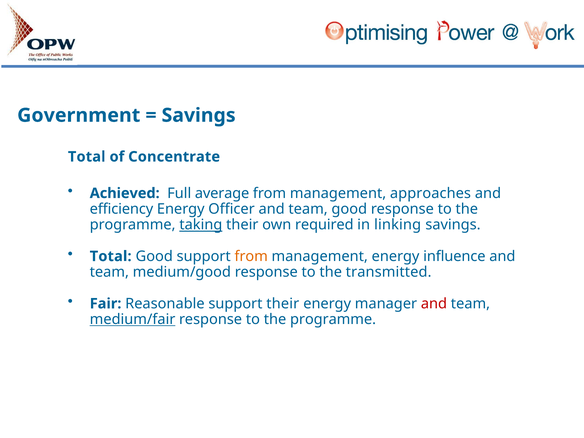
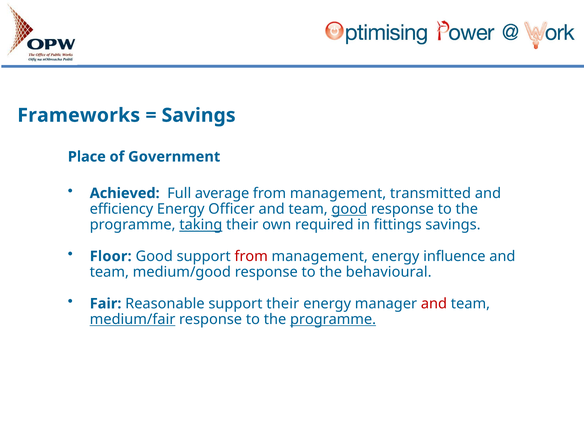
Government: Government -> Frameworks
Total at (87, 157): Total -> Place
Concentrate: Concentrate -> Government
approaches: approaches -> transmitted
good at (349, 209) underline: none -> present
linking: linking -> fittings
Total at (111, 256): Total -> Floor
from at (251, 256) colour: orange -> red
transmitted: transmitted -> behavioural
programme at (333, 319) underline: none -> present
